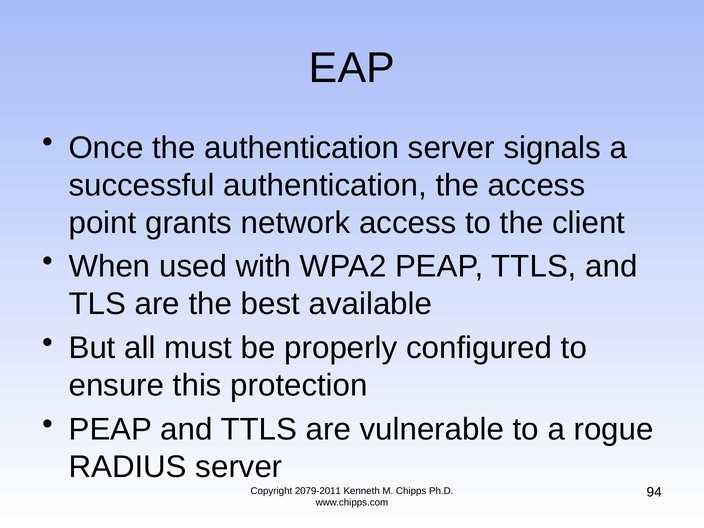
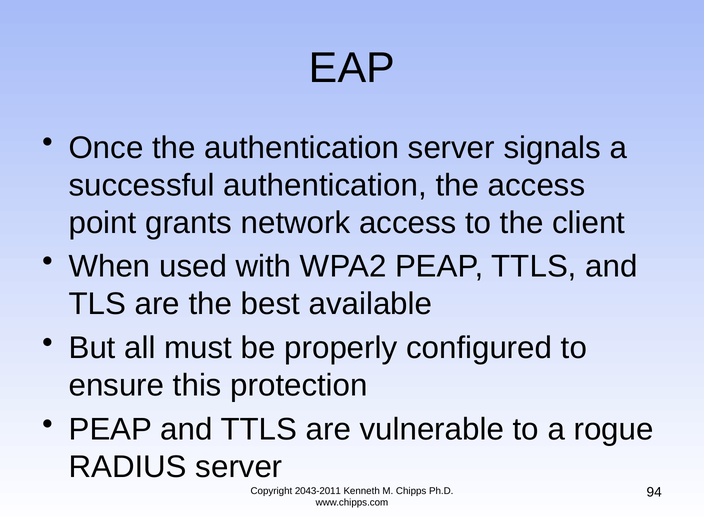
2079-2011: 2079-2011 -> 2043-2011
